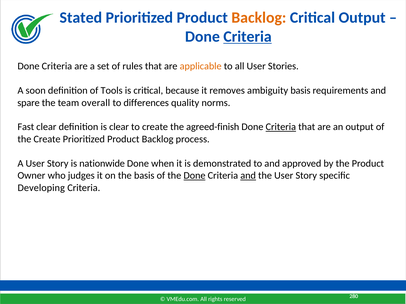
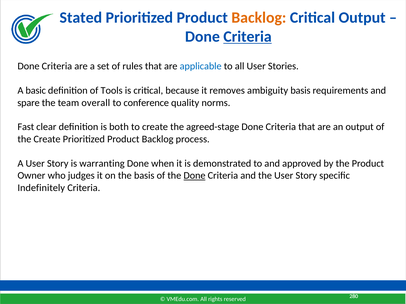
applicable colour: orange -> blue
soon: soon -> basic
differences: differences -> conference
is clear: clear -> both
agreed-finish: agreed-finish -> agreed-stage
Criteria at (281, 127) underline: present -> none
nationwide: nationwide -> warranting
and at (248, 176) underline: present -> none
Developing: Developing -> Indefinitely
